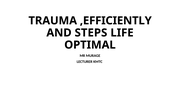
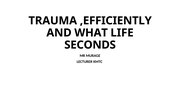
STEPS: STEPS -> WHAT
OPTIMAL: OPTIMAL -> SECONDS
